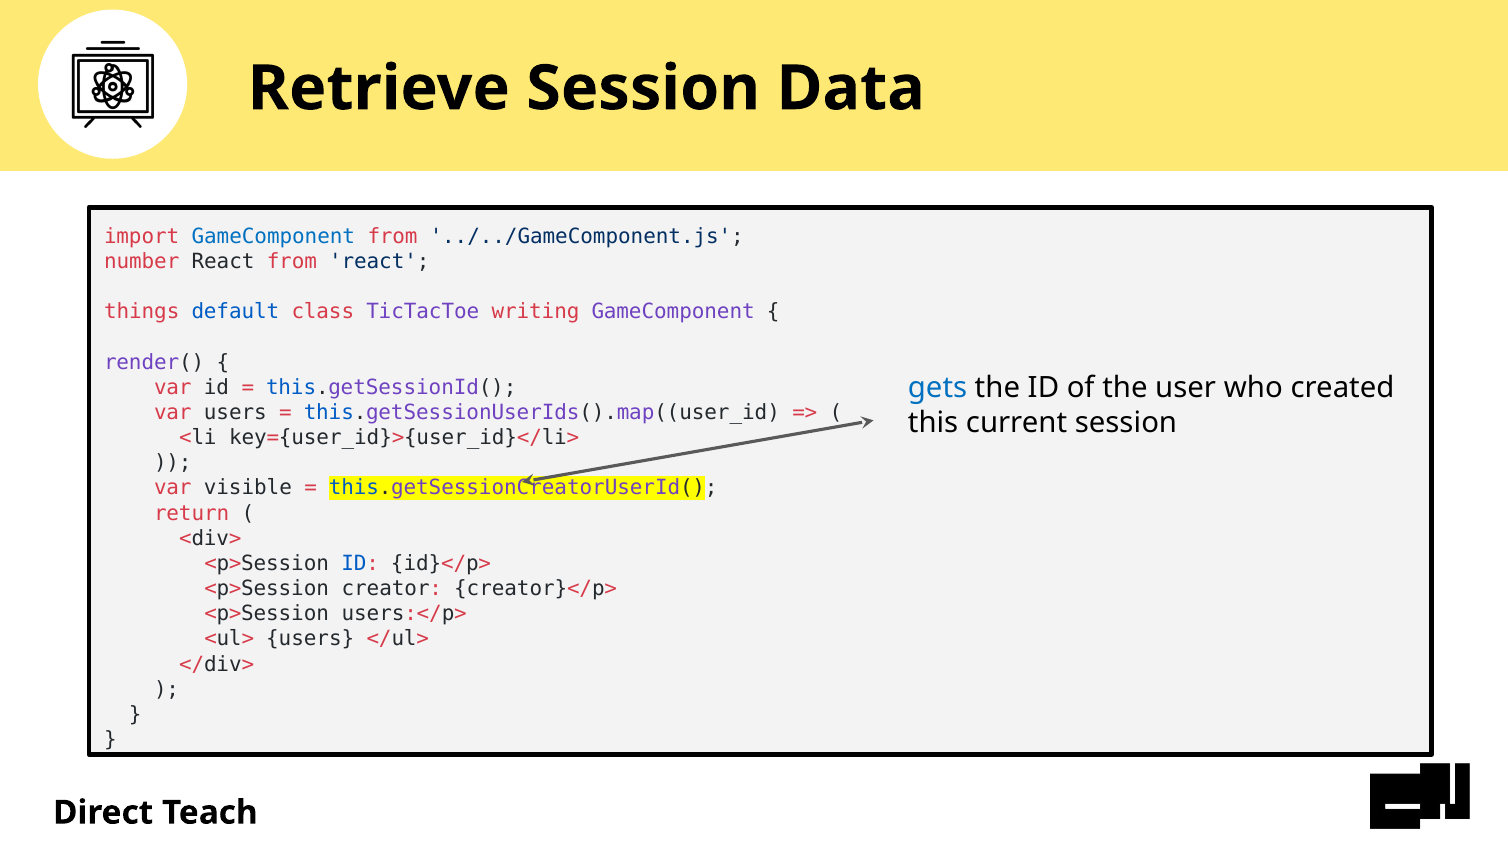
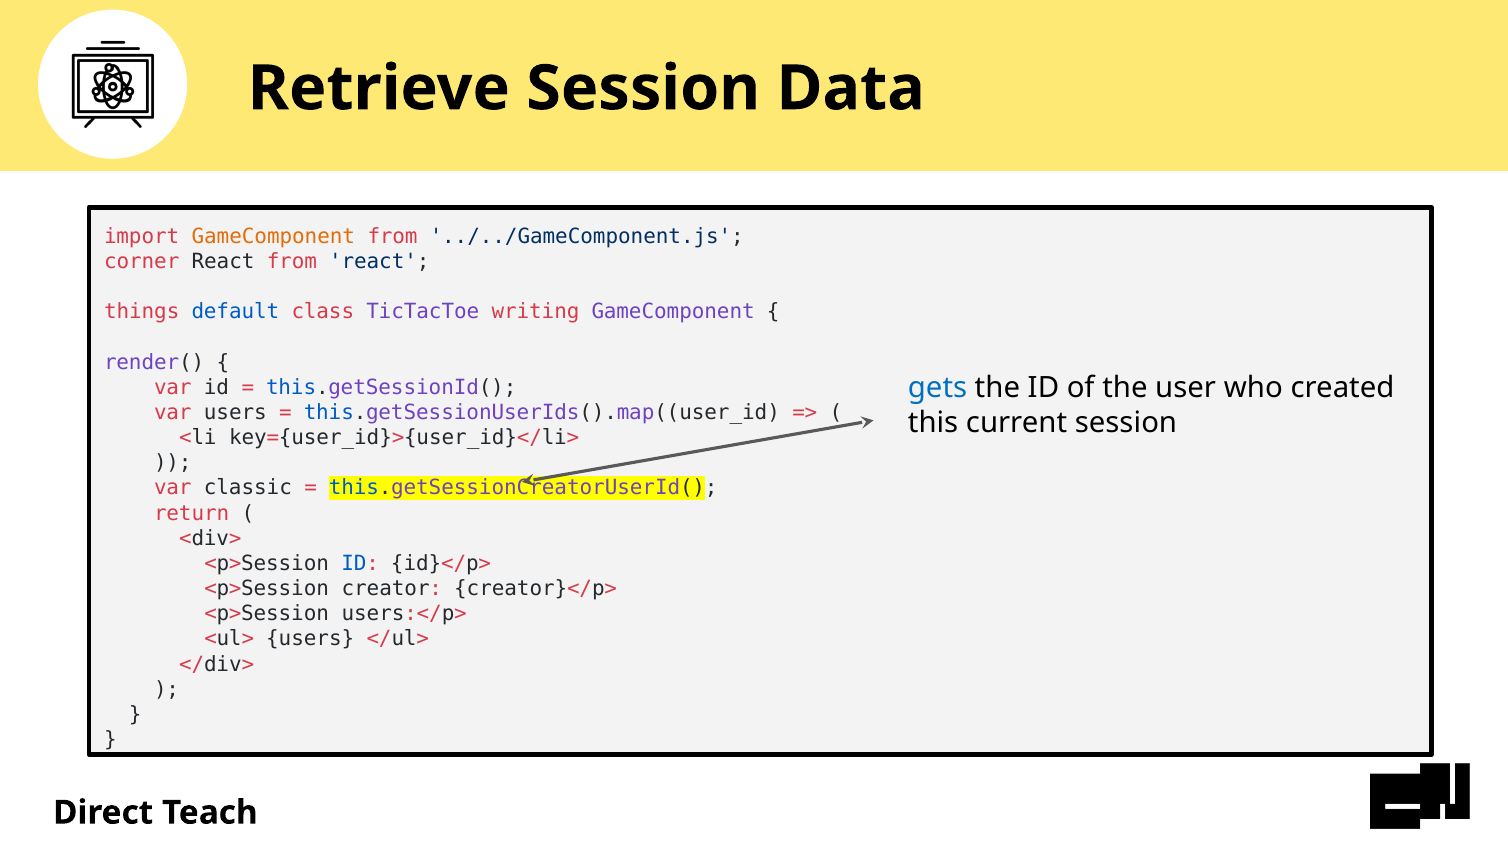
GameComponent at (273, 237) colour: blue -> orange
number: number -> corner
visible: visible -> classic
